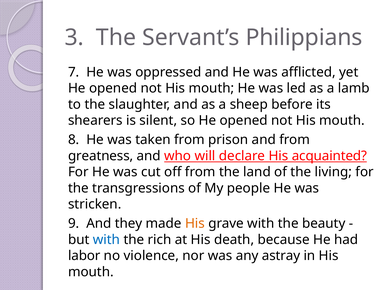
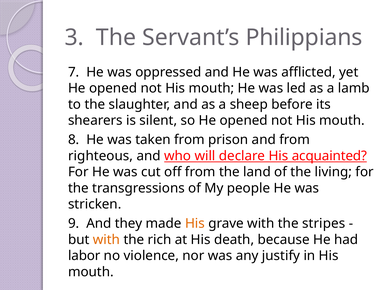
greatness: greatness -> righteous
beauty: beauty -> stripes
with at (106, 240) colour: blue -> orange
astray: astray -> justify
